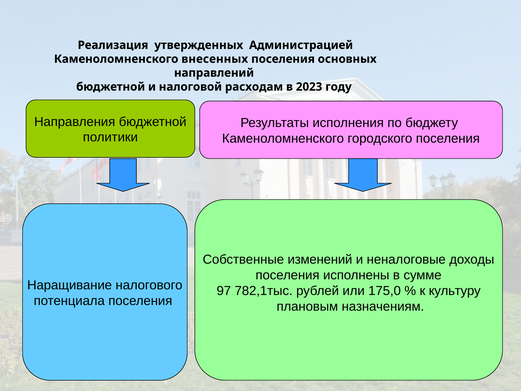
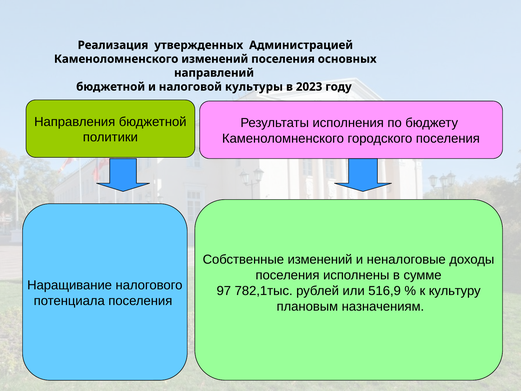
Каменоломненского внесенных: внесенных -> изменений
расходам: расходам -> культуры
175,0: 175,0 -> 516,9
